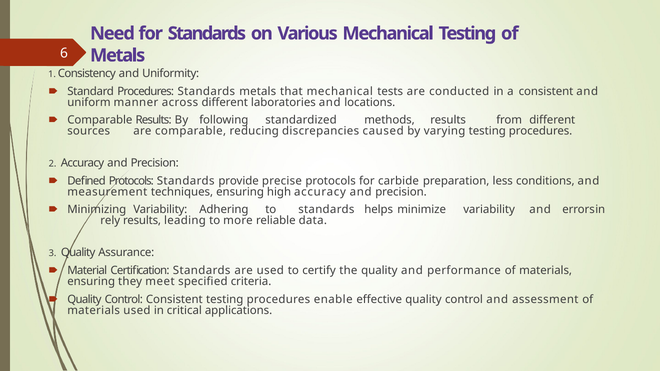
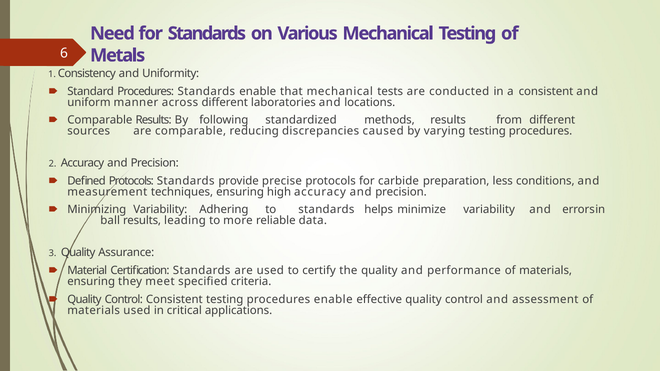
Standards metals: metals -> enable
rely: rely -> ball
